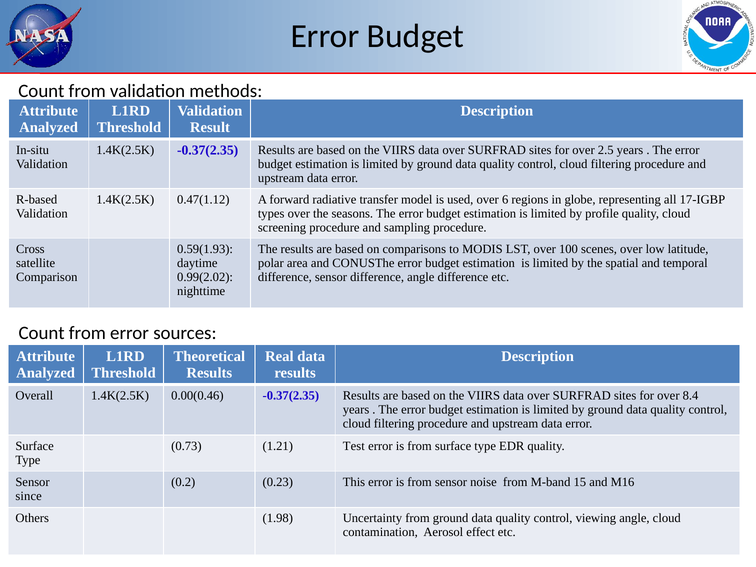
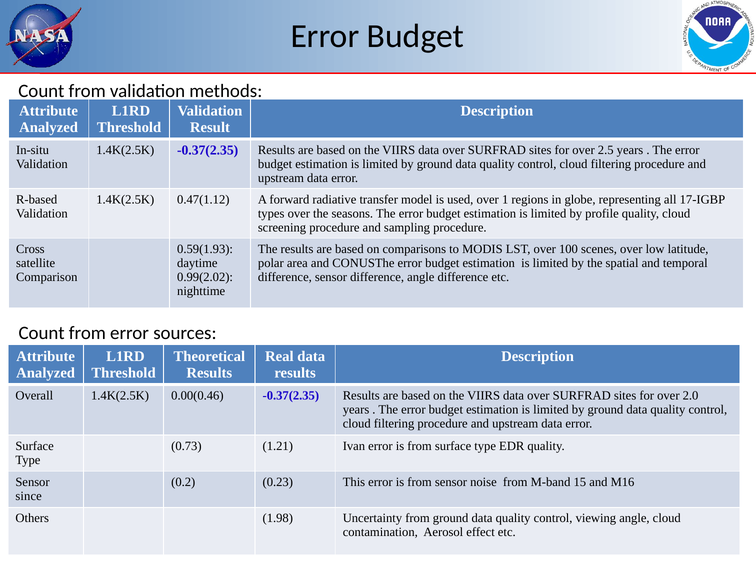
6: 6 -> 1
8.4: 8.4 -> 2.0
Test: Test -> Ivan
